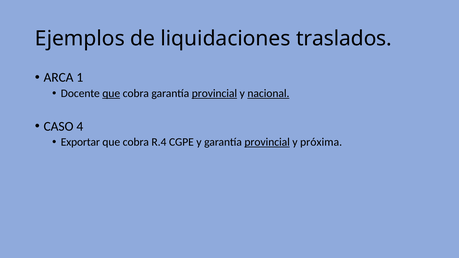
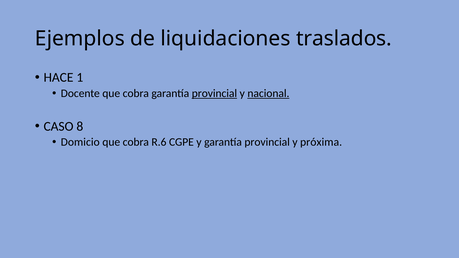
ARCA: ARCA -> HACE
que at (111, 93) underline: present -> none
4: 4 -> 8
Exportar: Exportar -> Domicio
R.4: R.4 -> R.6
provincial at (267, 142) underline: present -> none
